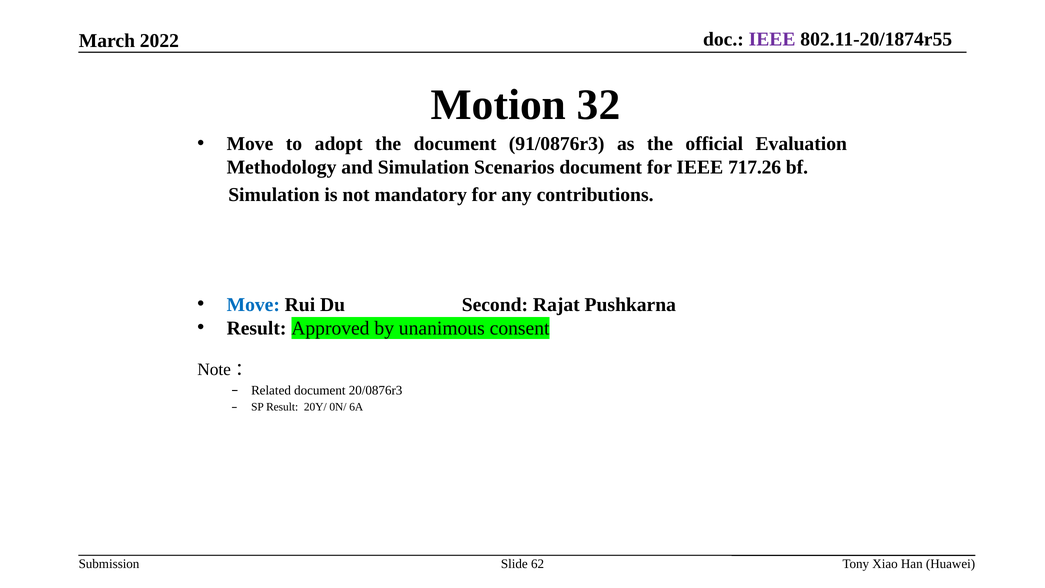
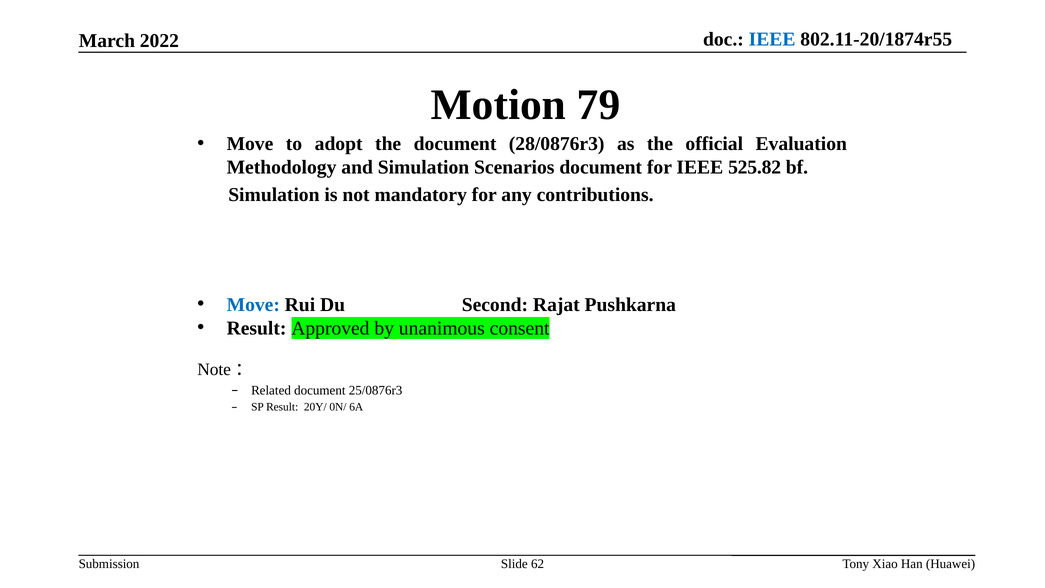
IEEE at (772, 39) colour: purple -> blue
32: 32 -> 79
91/0876r3: 91/0876r3 -> 28/0876r3
717.26: 717.26 -> 525.82
20/0876r3: 20/0876r3 -> 25/0876r3
